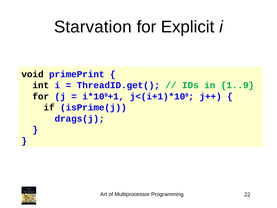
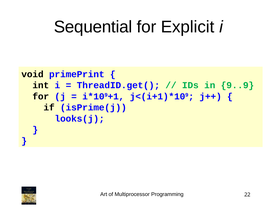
Starvation: Starvation -> Sequential
1..9: 1..9 -> 9..9
drags(j: drags(j -> looks(j
